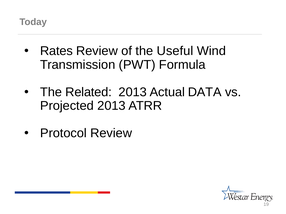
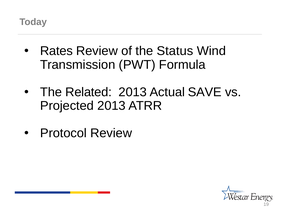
Useful: Useful -> Status
DATA: DATA -> SAVE
